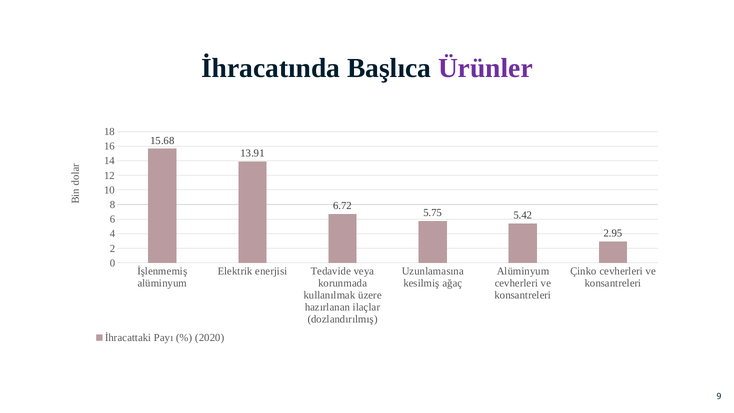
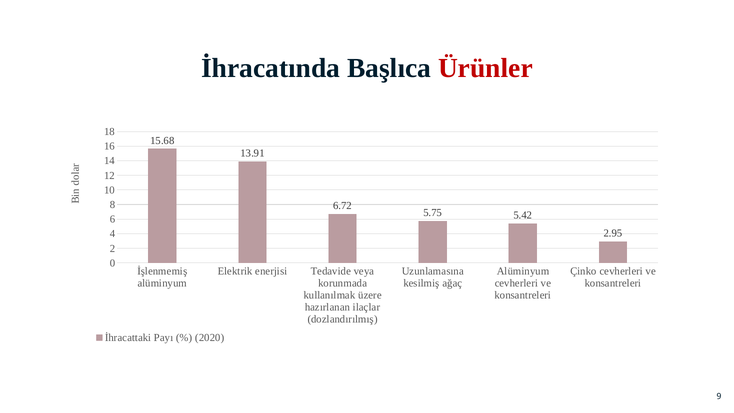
Ürünler colour: purple -> red
